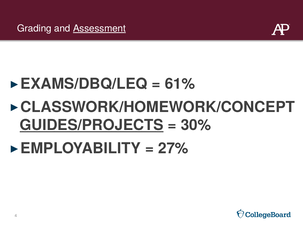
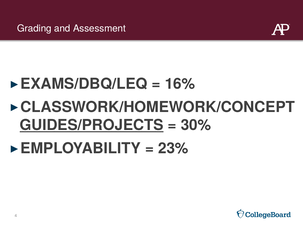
Assessment underline: present -> none
61%: 61% -> 16%
27%: 27% -> 23%
